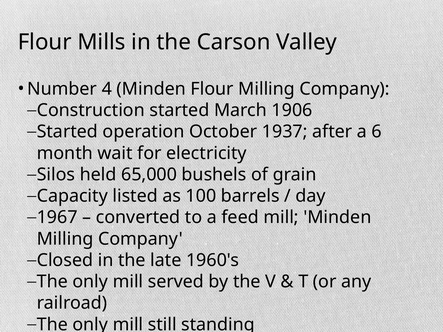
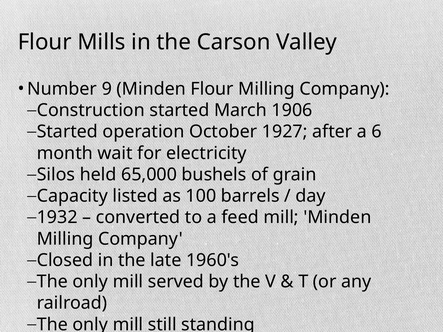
4: 4 -> 9
1937: 1937 -> 1927
1967: 1967 -> 1932
